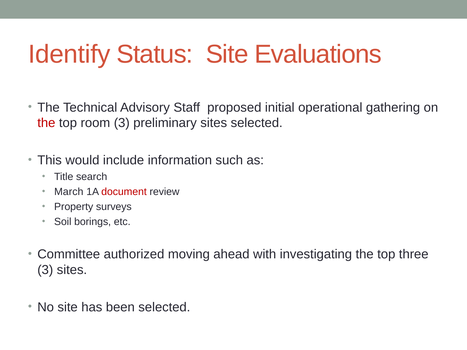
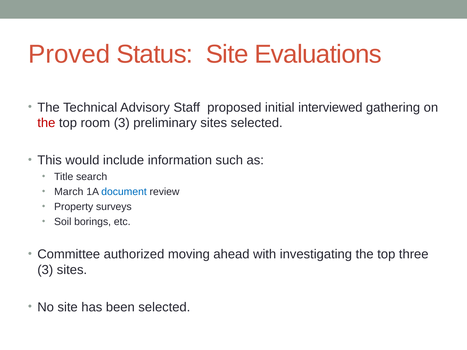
Identify: Identify -> Proved
operational: operational -> interviewed
document colour: red -> blue
